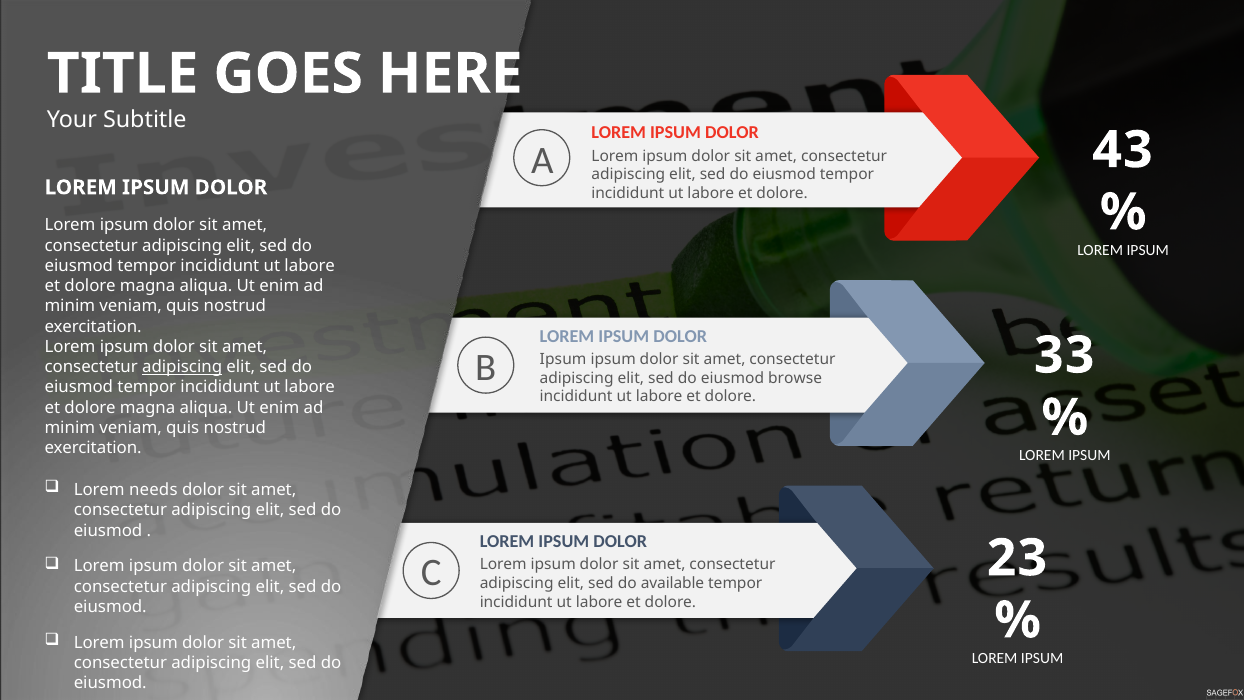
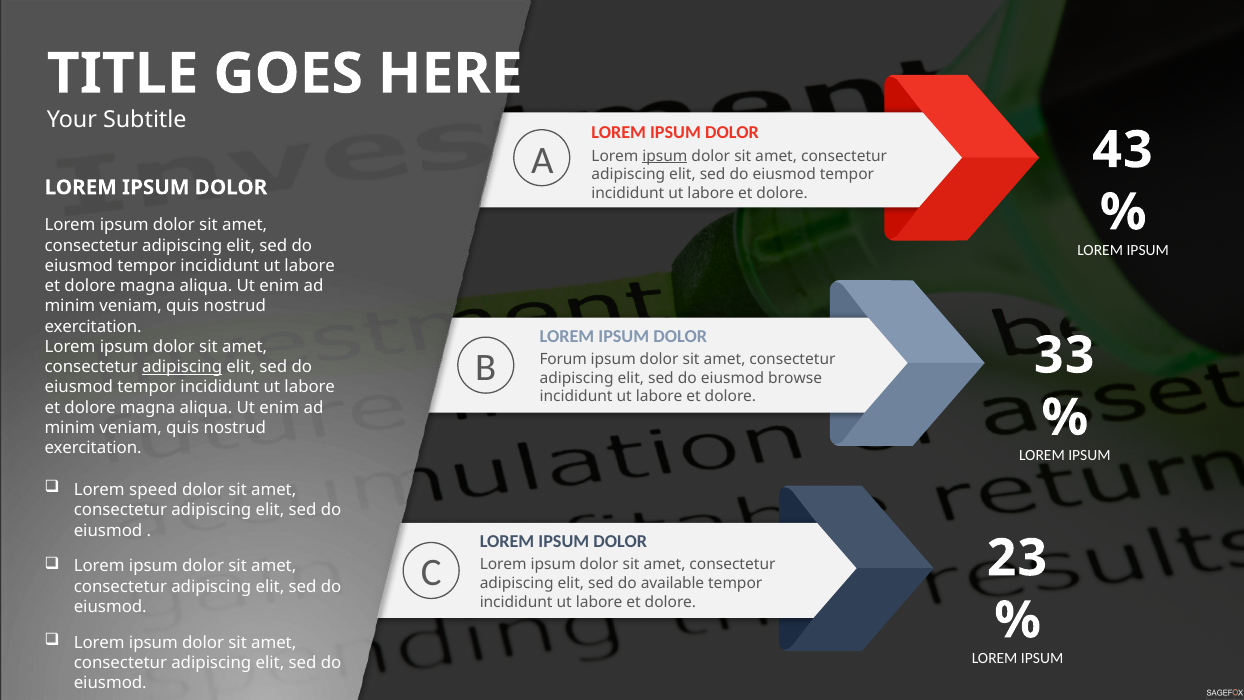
ipsum at (665, 156) underline: none -> present
Ipsum at (563, 359): Ipsum -> Forum
needs: needs -> speed
